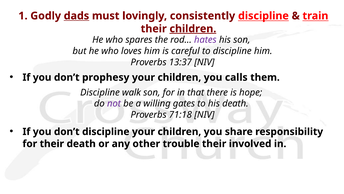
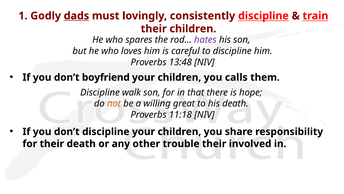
children at (193, 29) underline: present -> none
13:37: 13:37 -> 13:48
prophesy: prophesy -> boyfriend
not colour: purple -> orange
gates: gates -> great
71:18: 71:18 -> 11:18
